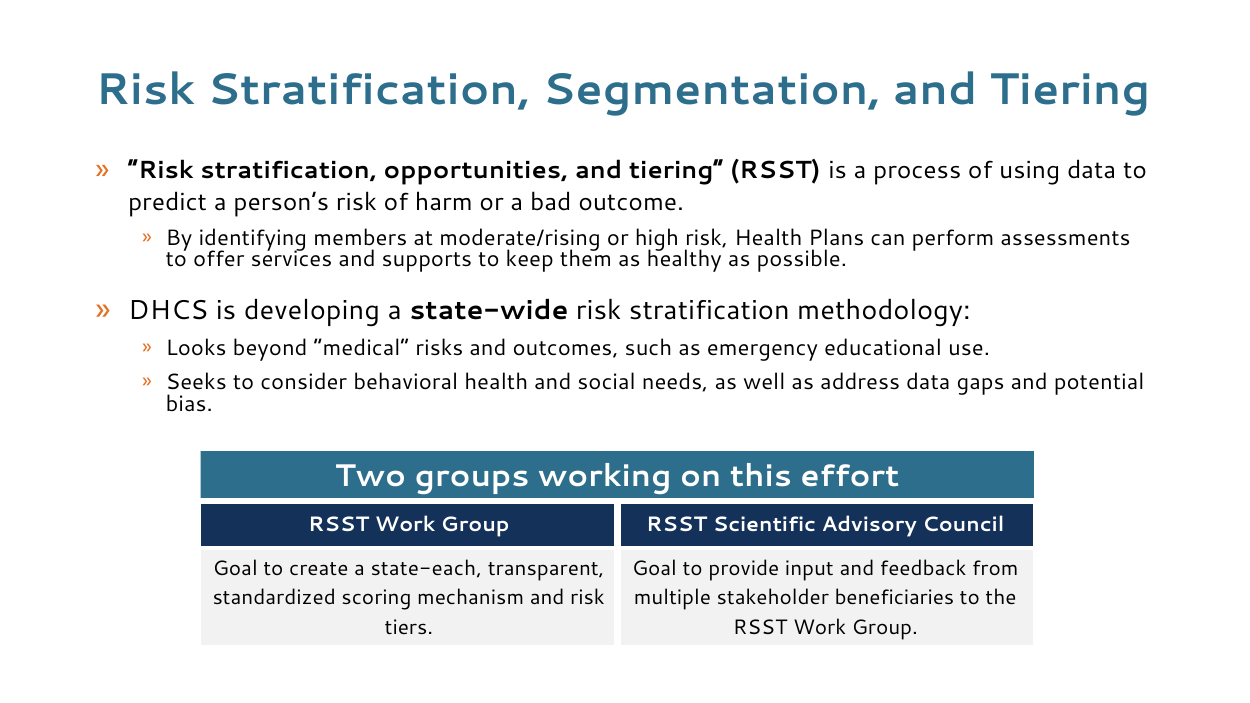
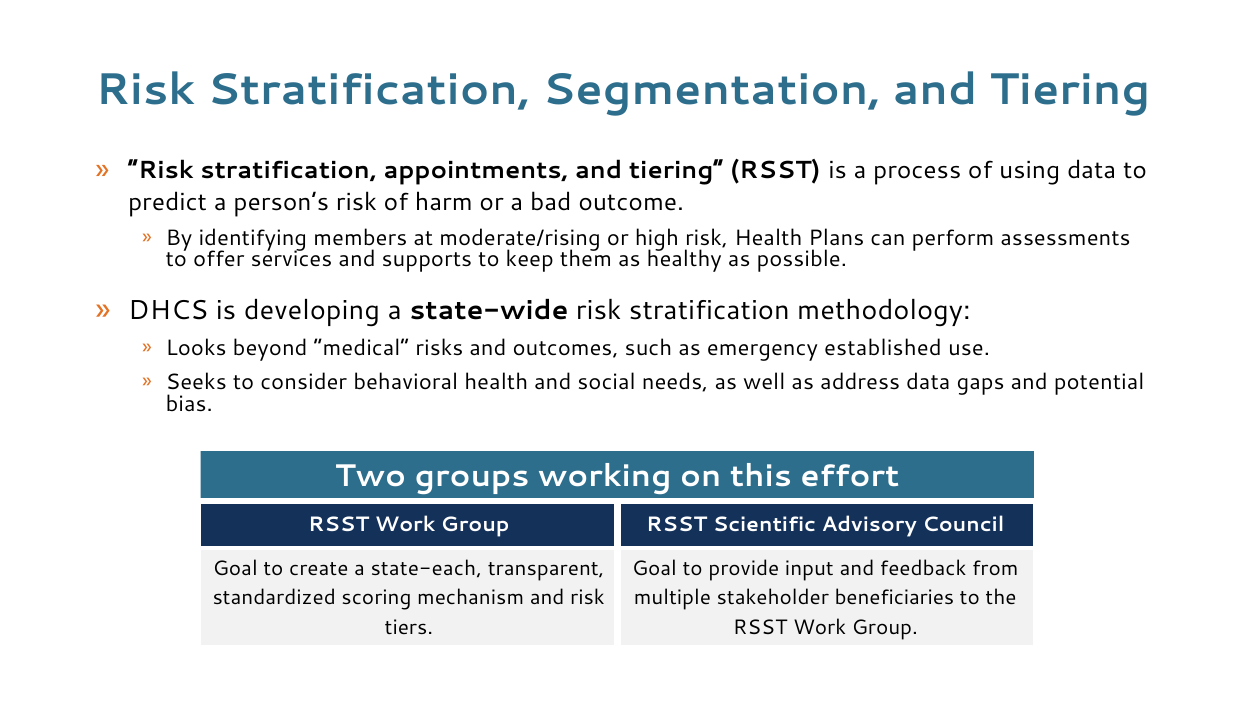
opportunities: opportunities -> appointments
educational: educational -> established
